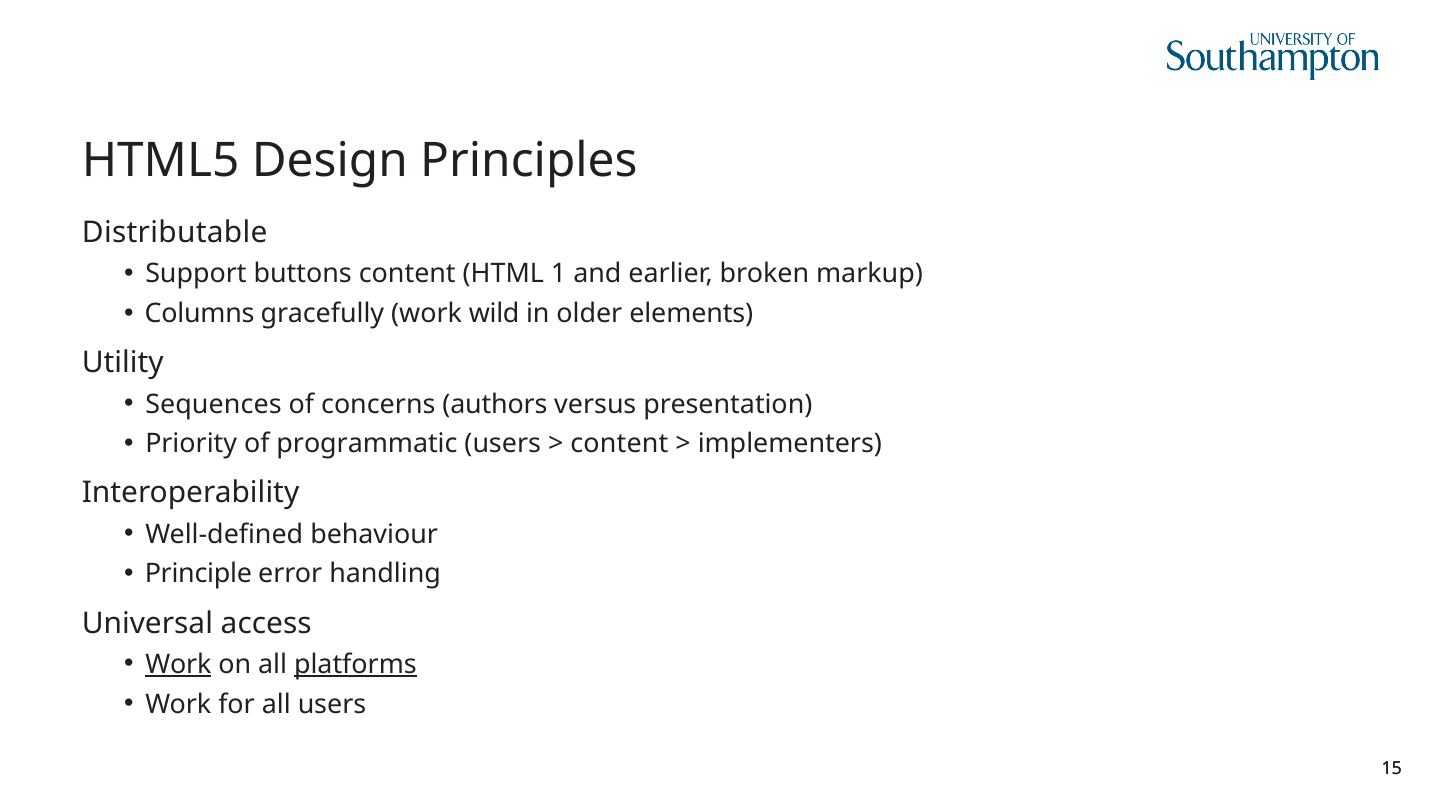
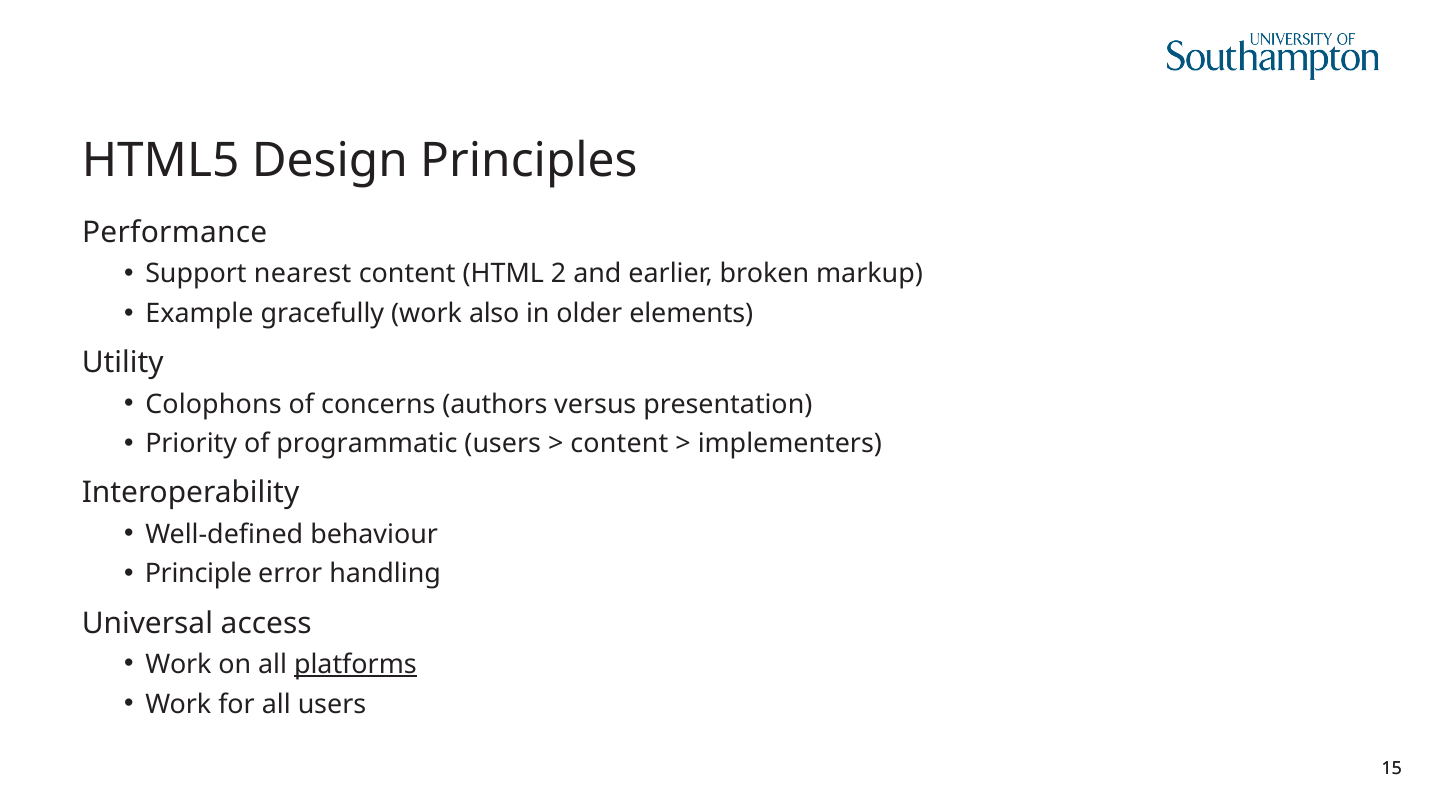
Distributable: Distributable -> Performance
buttons: buttons -> nearest
1: 1 -> 2
Columns: Columns -> Example
wild: wild -> also
Sequences: Sequences -> Colophons
Work at (178, 665) underline: present -> none
